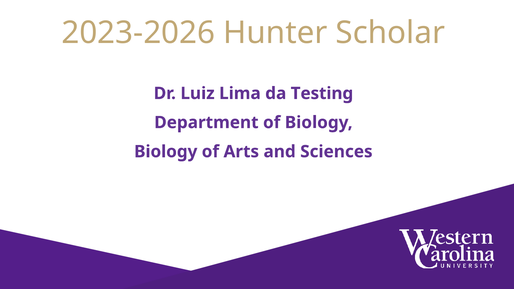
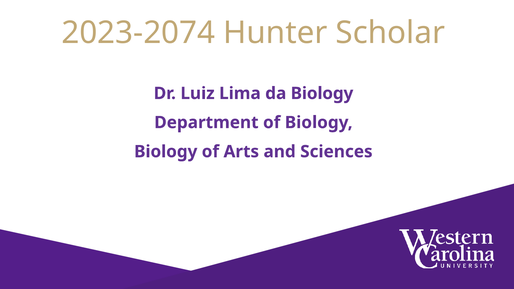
2023-2026: 2023-2026 -> 2023-2074
da Testing: Testing -> Biology
